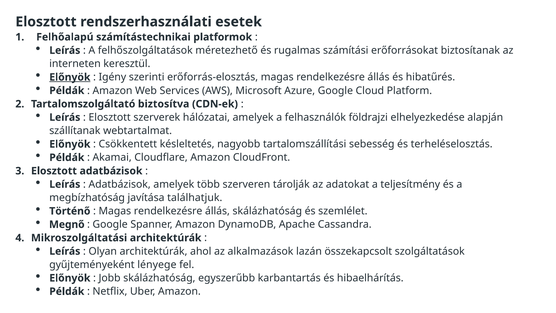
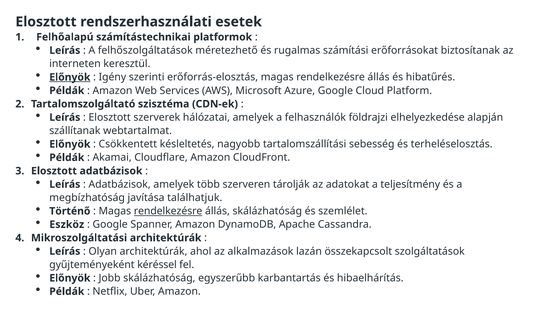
biztosítva: biztosítva -> szisztéma
rendelkezésre at (168, 211) underline: none -> present
Megnő: Megnő -> Eszköz
lényege: lényege -> kéréssel
